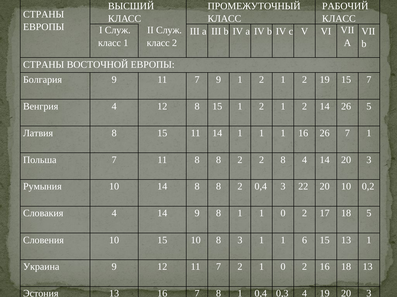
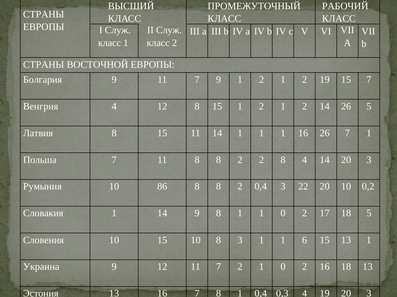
10 14: 14 -> 86
Словакия 4: 4 -> 1
